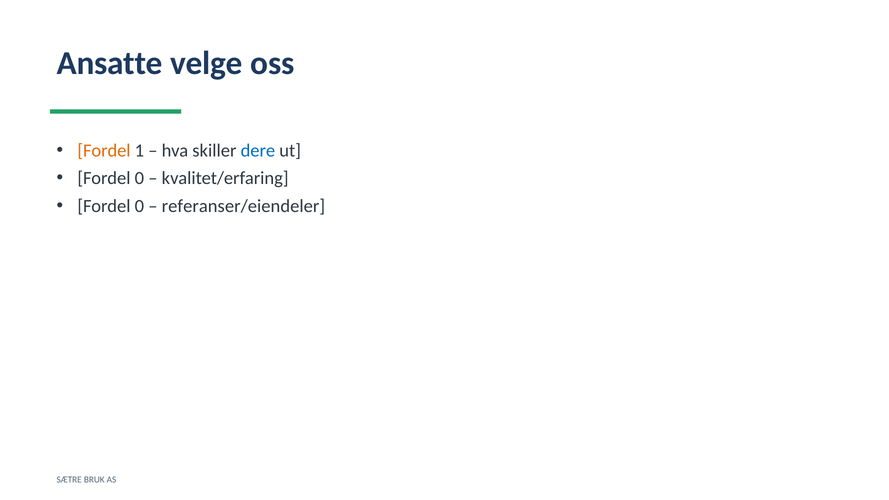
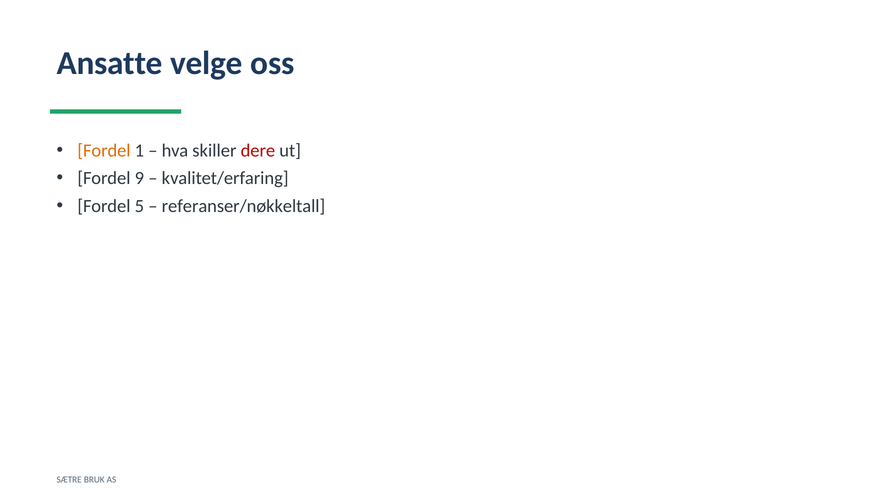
dere colour: blue -> red
0 at (139, 178): 0 -> 9
0 at (139, 206): 0 -> 5
referanser/eiendeler: referanser/eiendeler -> referanser/nøkkeltall
